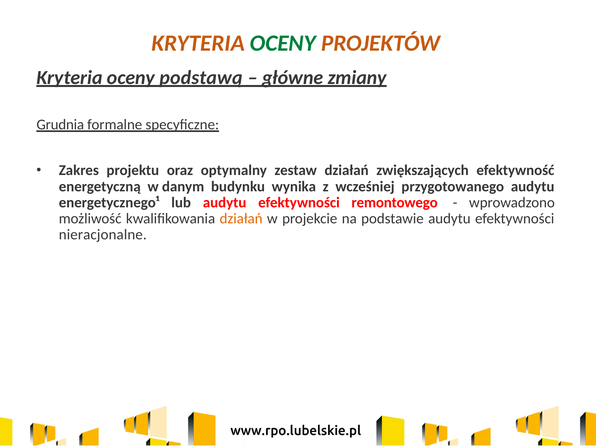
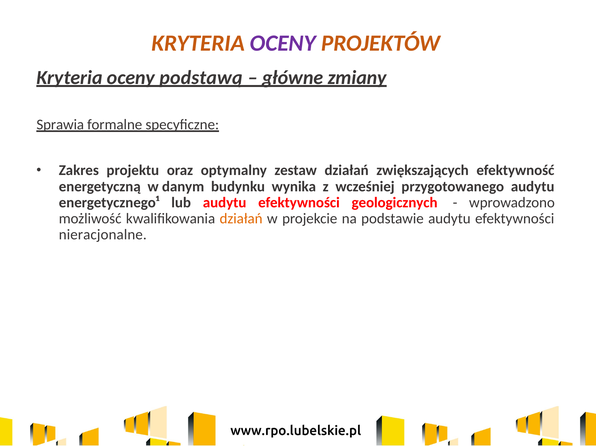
OCENY at (283, 43) colour: green -> purple
Grudnia: Grudnia -> Sprawia
remontowego: remontowego -> geologicznych
